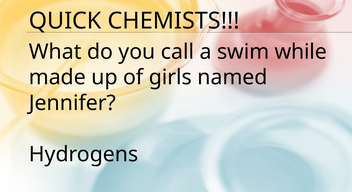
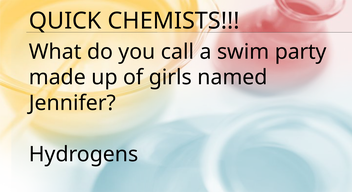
while: while -> party
